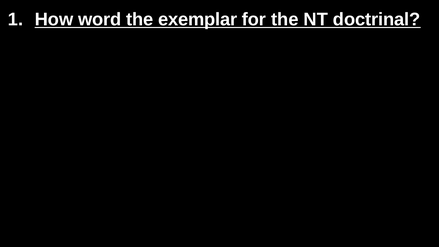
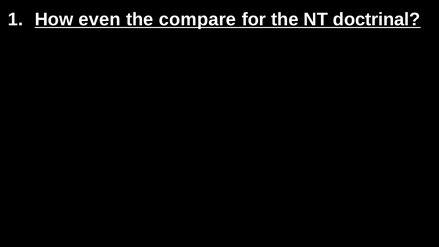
word: word -> even
exemplar: exemplar -> compare
